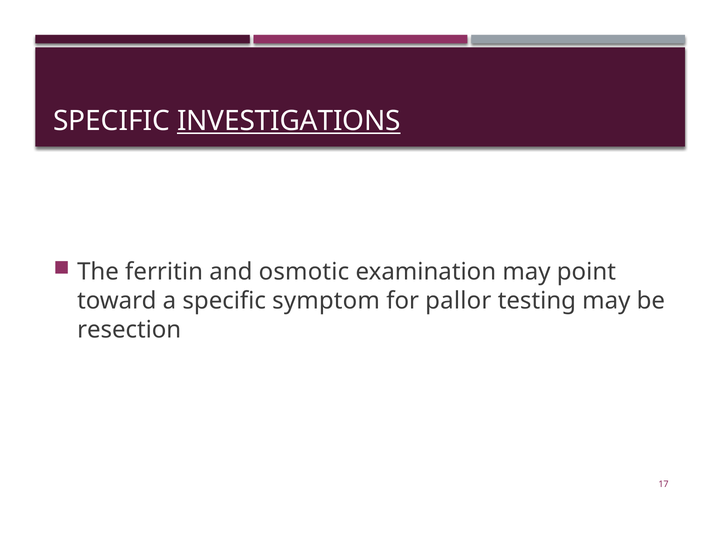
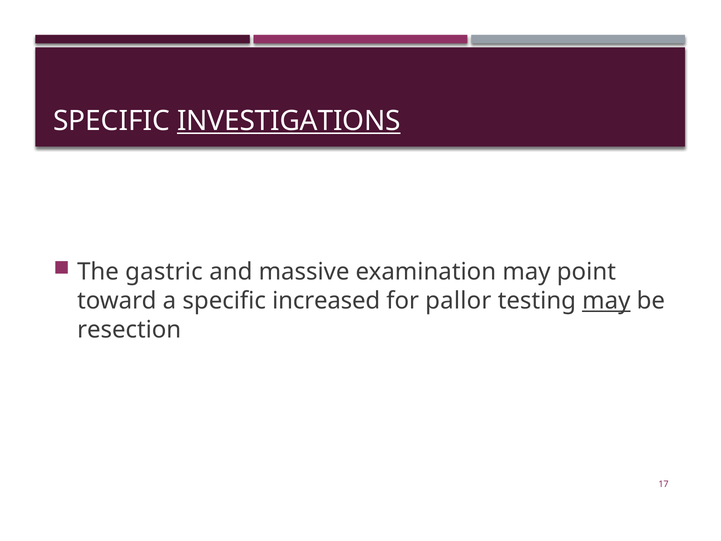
ferritin: ferritin -> gastric
osmotic: osmotic -> massive
symptom: symptom -> increased
may at (606, 301) underline: none -> present
